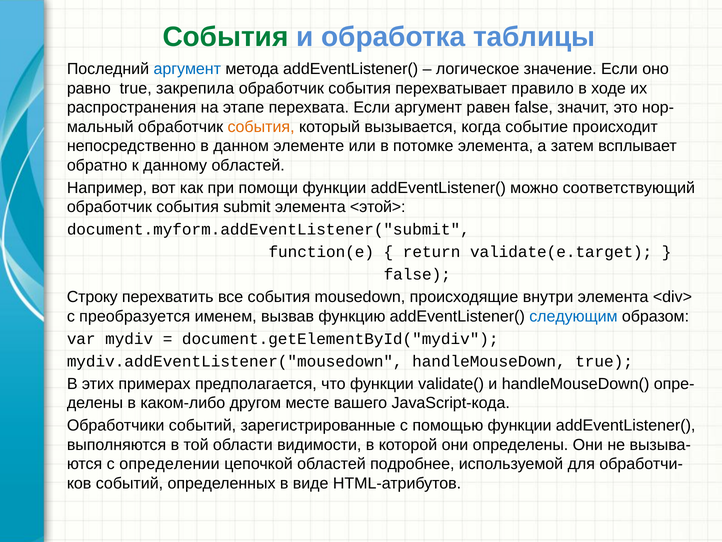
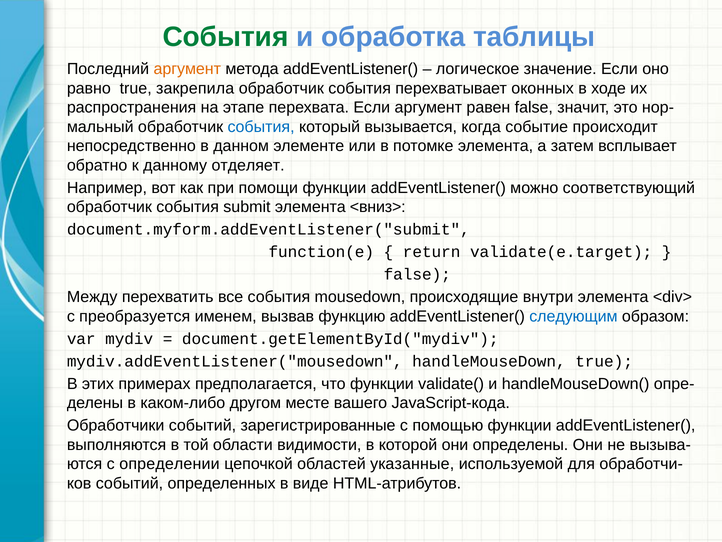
аргумент at (187, 69) colour: blue -> orange
правило: правило -> оконных
события at (261, 127) colour: orange -> blue
данному областей: областей -> отделяет
<этой>: <этой> -> <вниз>
Строку: Строку -> Между
подробнее: подробнее -> указанные
